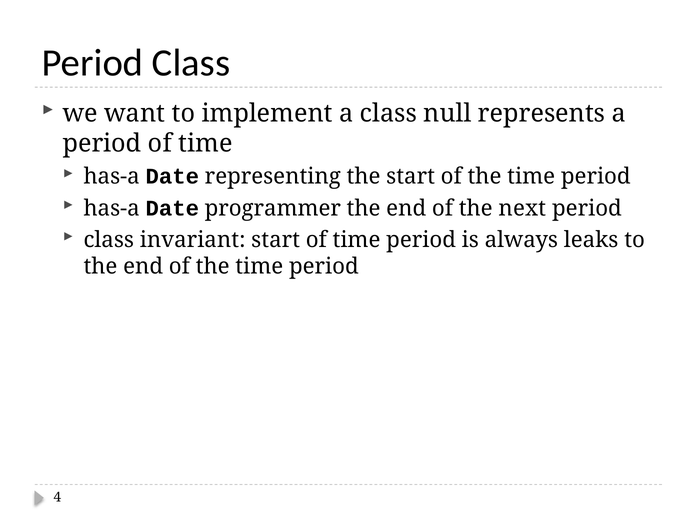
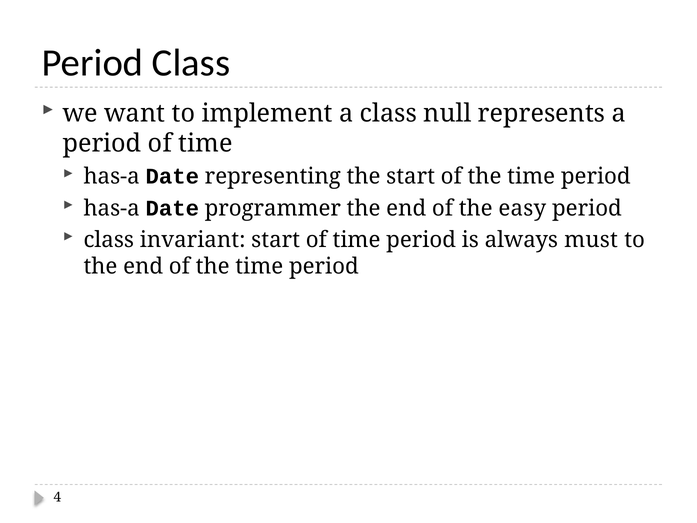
next: next -> easy
leaks: leaks -> must
